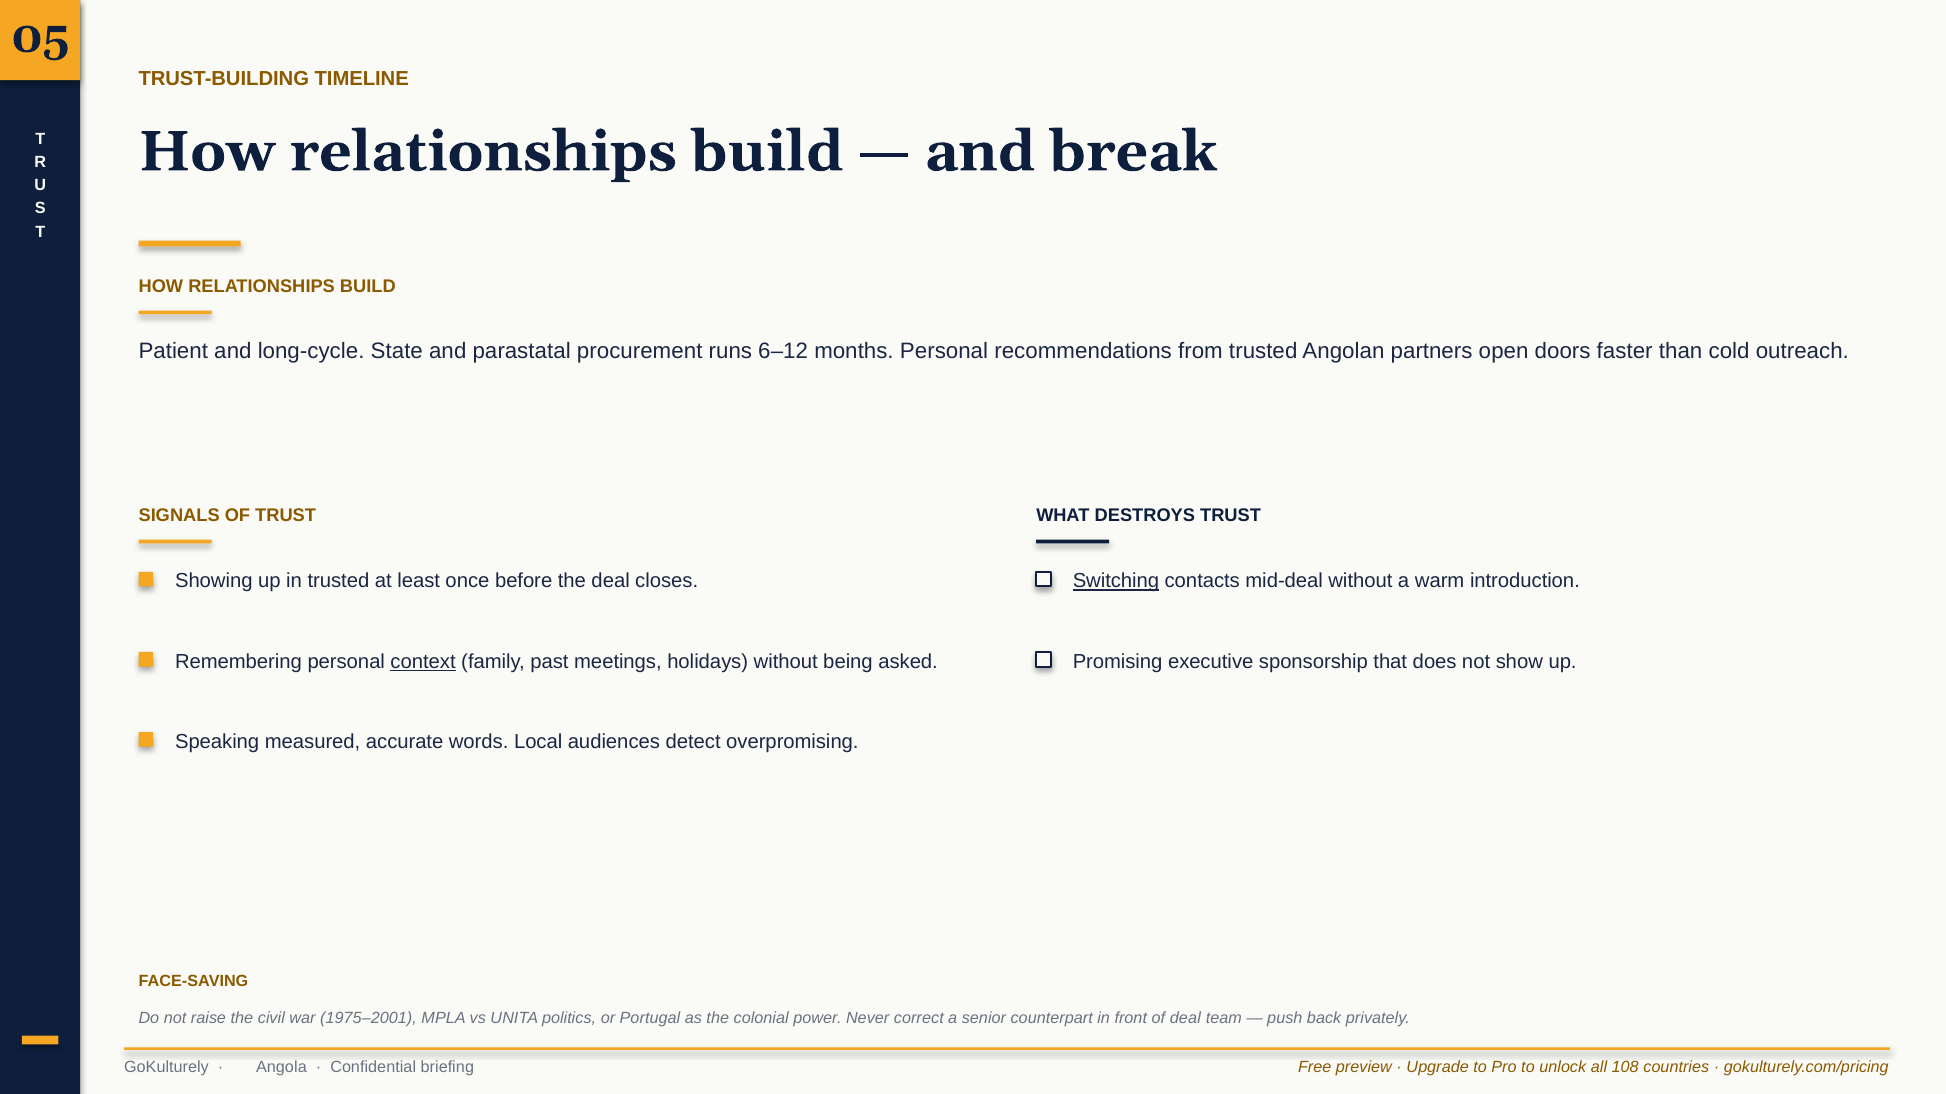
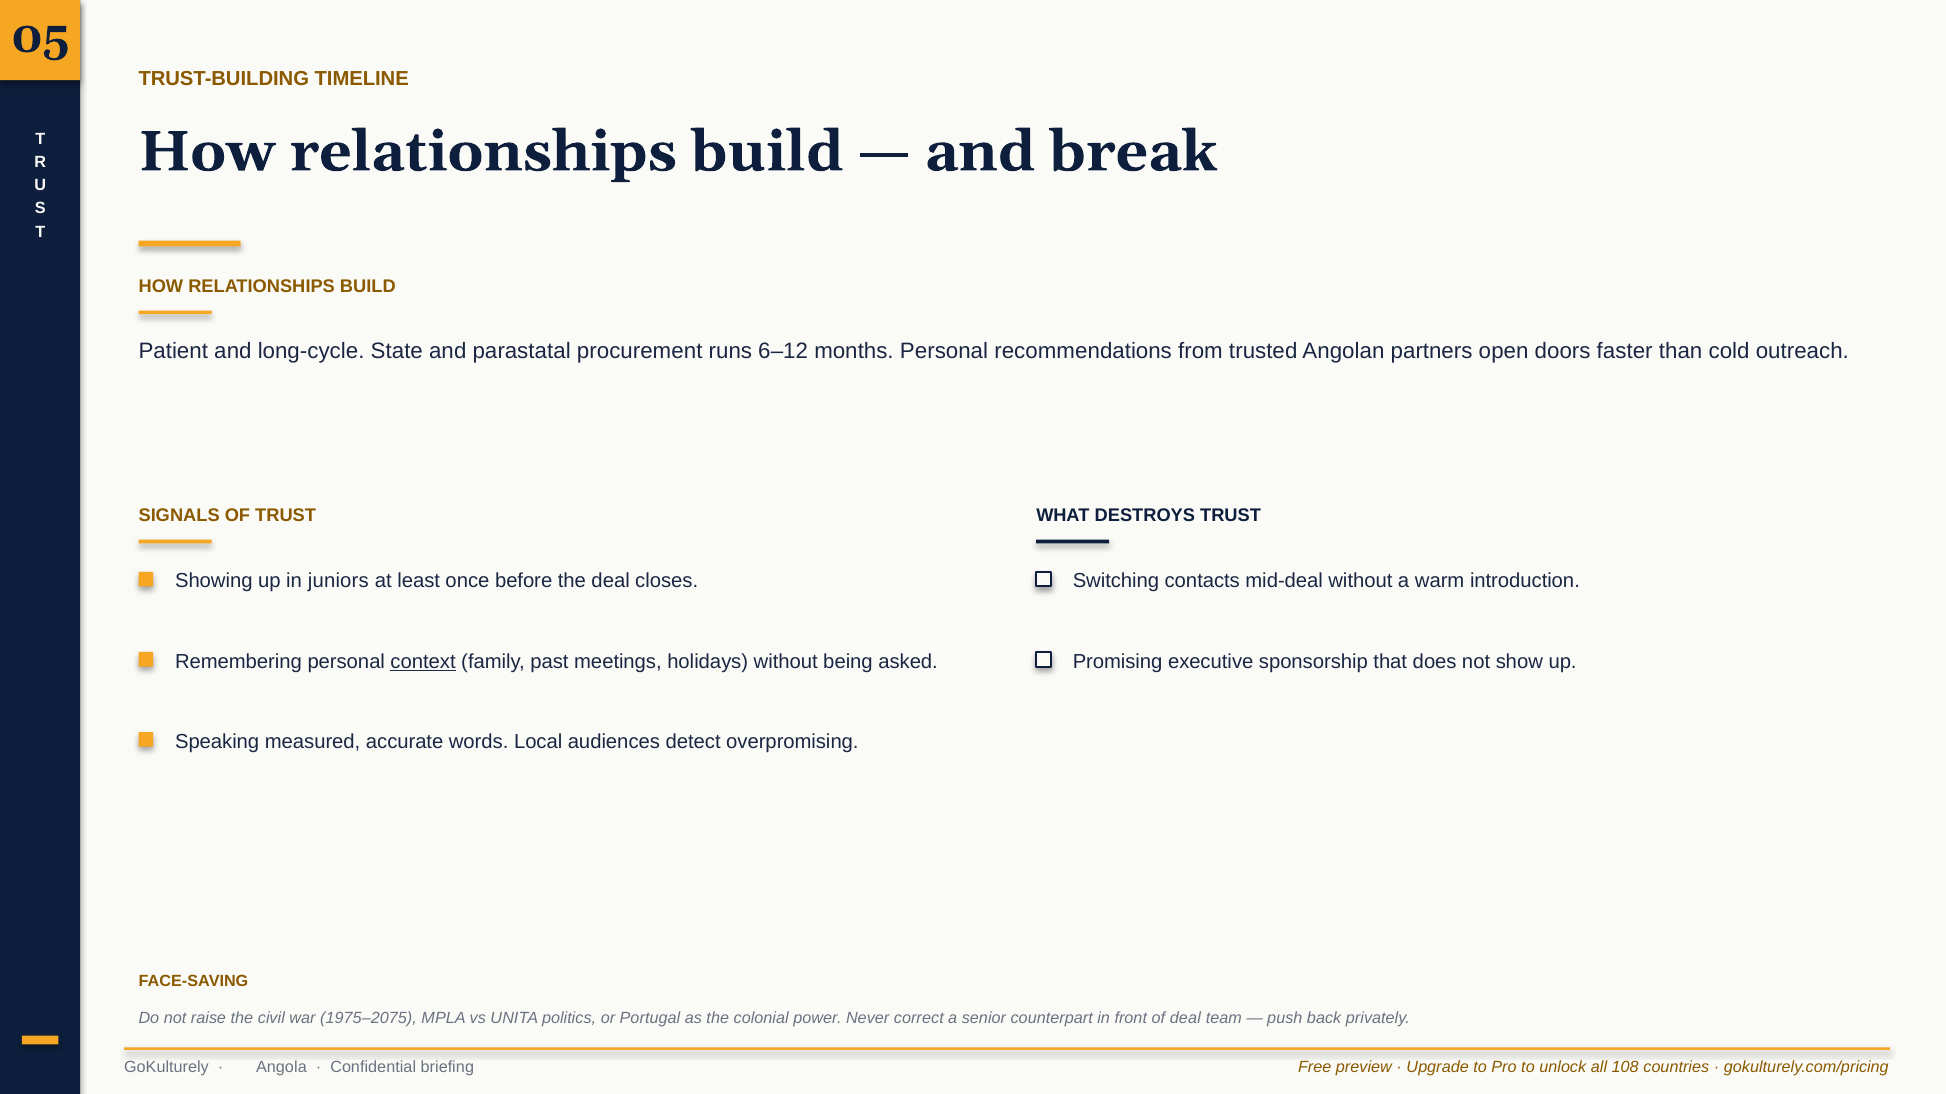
in trusted: trusted -> juniors
Switching underline: present -> none
1975–2001: 1975–2001 -> 1975–2075
